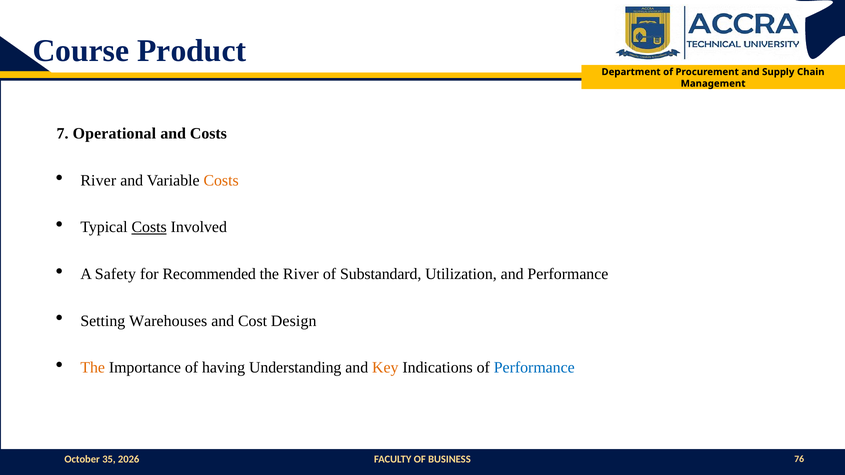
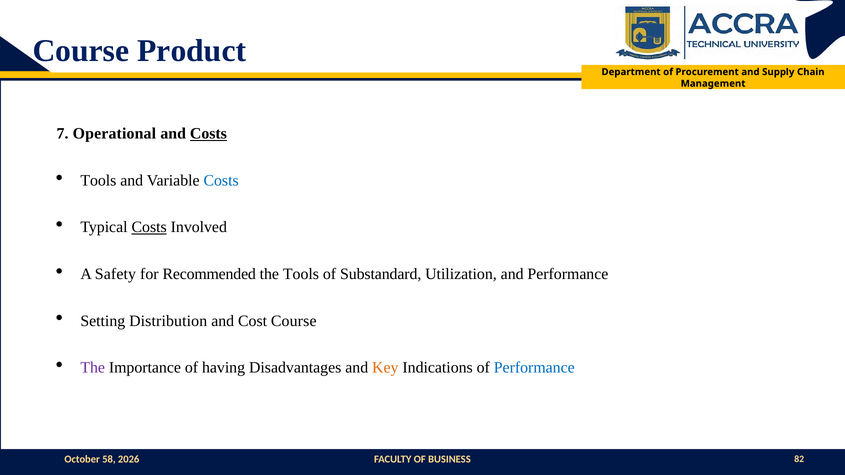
Costs at (208, 134) underline: none -> present
River at (98, 181): River -> Tools
Costs at (221, 181) colour: orange -> blue
the River: River -> Tools
Warehouses: Warehouses -> Distribution
Cost Design: Design -> Course
The at (93, 368) colour: orange -> purple
Understanding: Understanding -> Disadvantages
35: 35 -> 58
76: 76 -> 82
